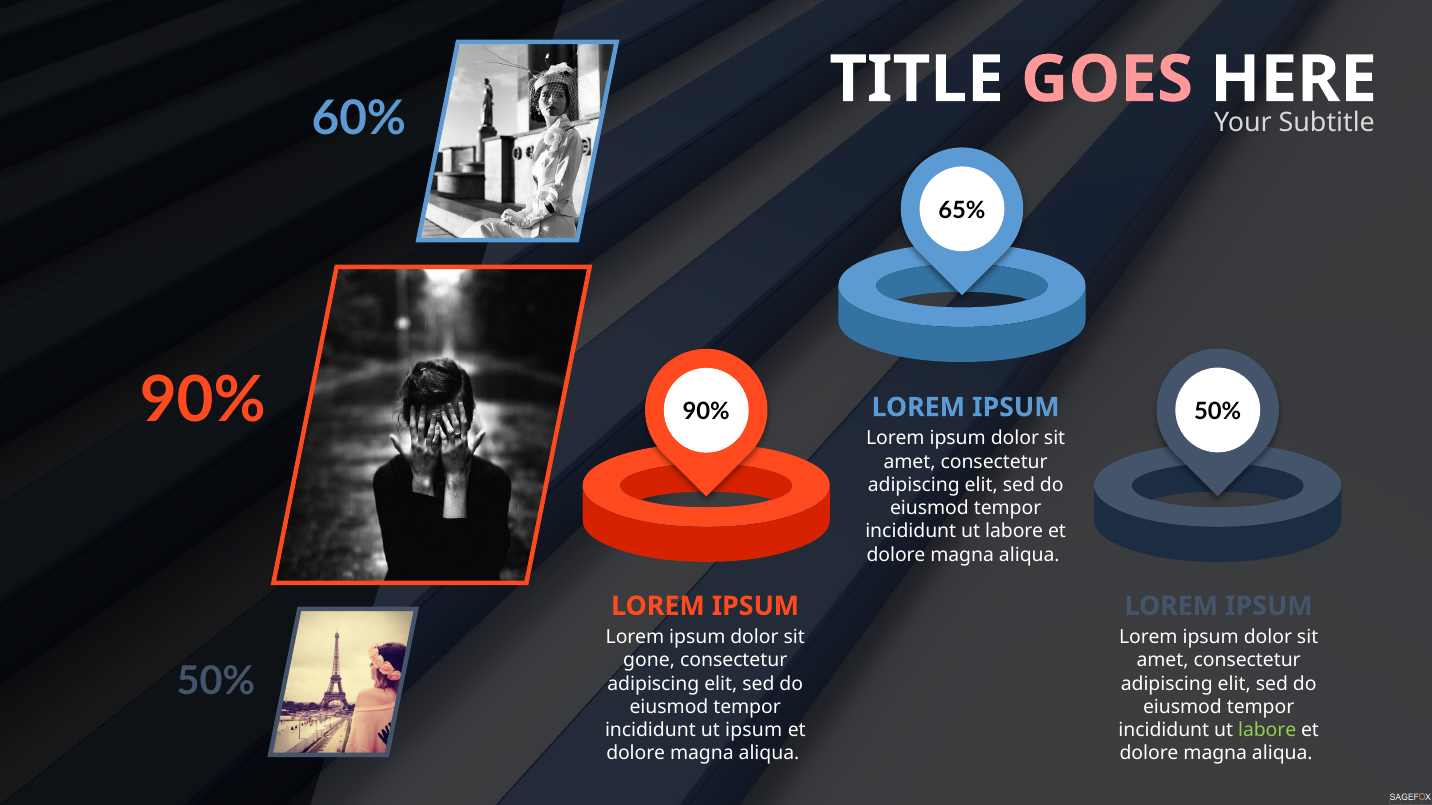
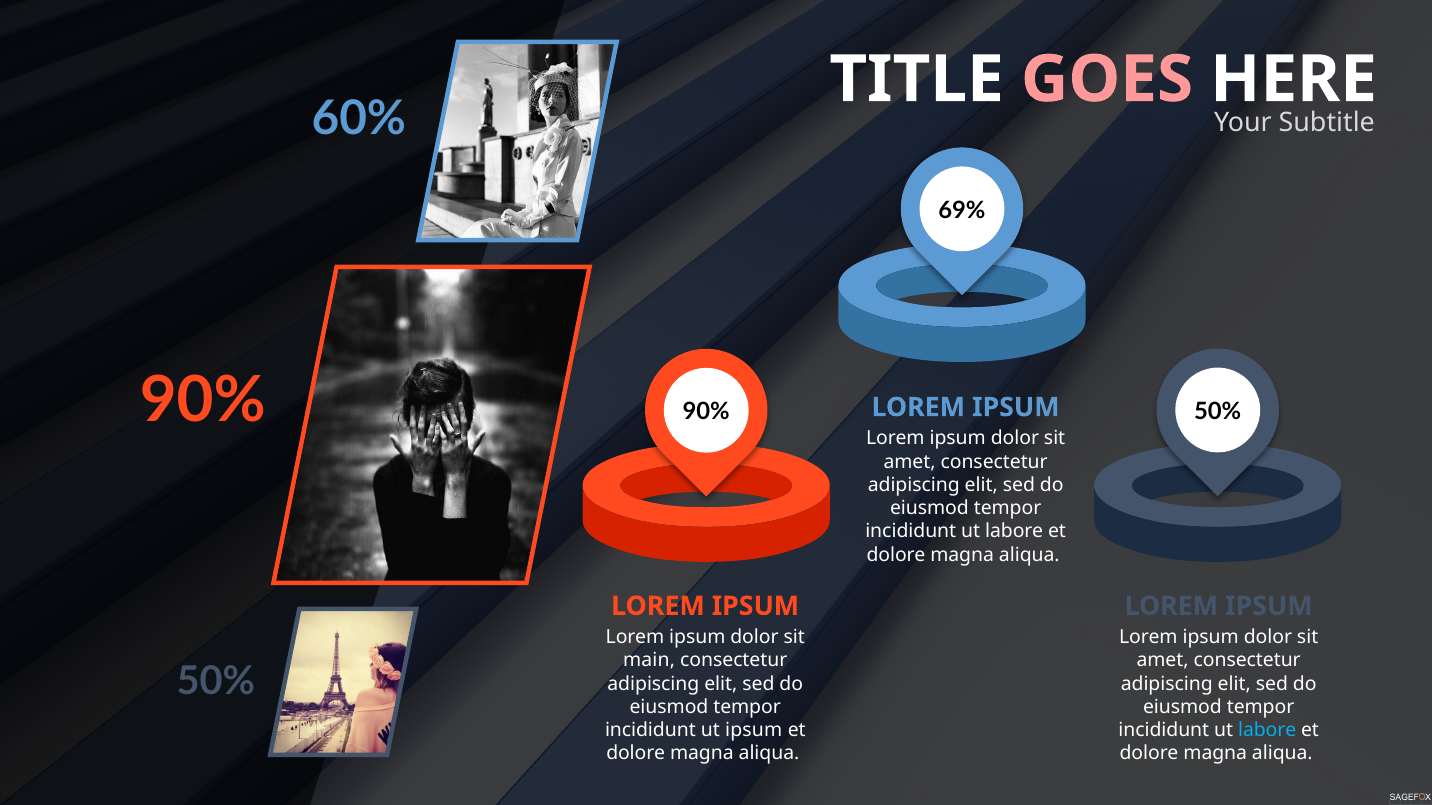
65%: 65% -> 69%
gone: gone -> main
labore at (1267, 731) colour: light green -> light blue
